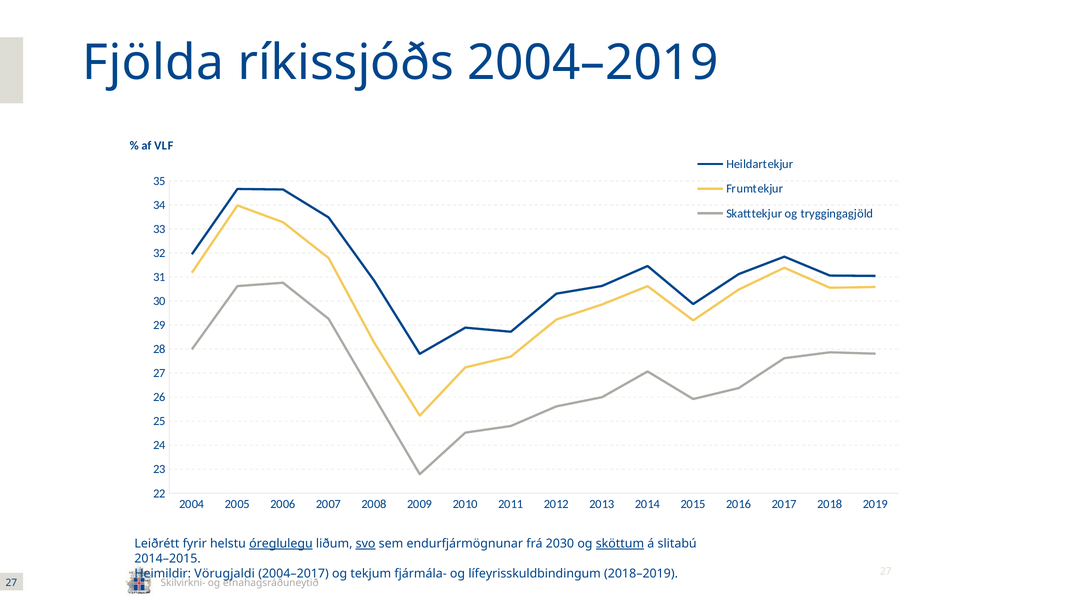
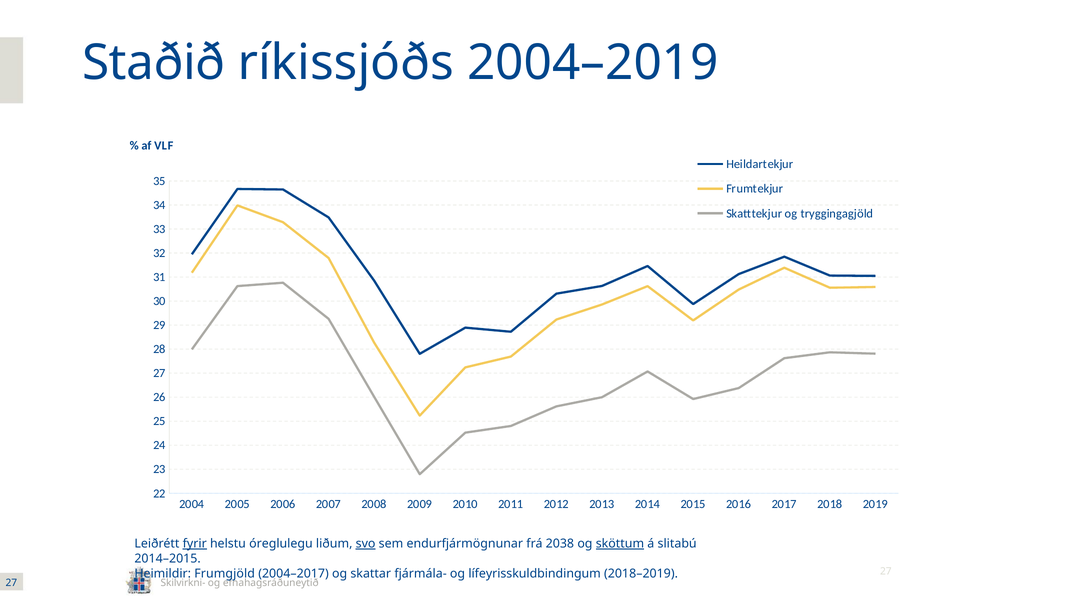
Fjölda: Fjölda -> Staðið
fyrir underline: none -> present
óreglulegu underline: present -> none
2030: 2030 -> 2038
Vörugjaldi: Vörugjaldi -> Frumgjöld
tekjum: tekjum -> skattar
